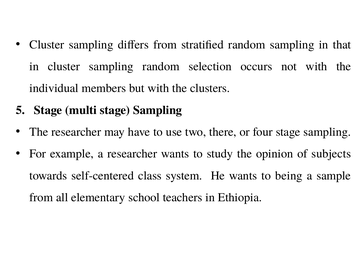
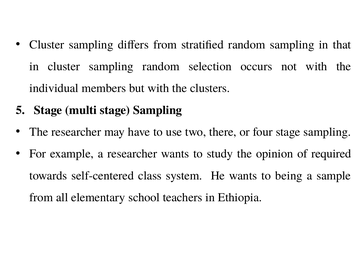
subjects: subjects -> required
